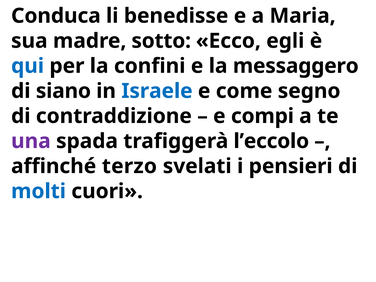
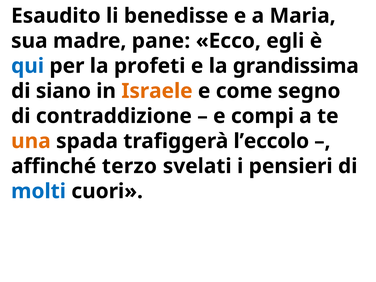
Conduca: Conduca -> Esaudito
sotto: sotto -> pane
confini: confini -> profeti
messaggero: messaggero -> grandissima
Israele colour: blue -> orange
una colour: purple -> orange
